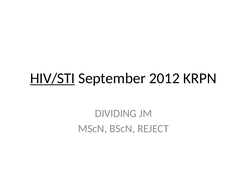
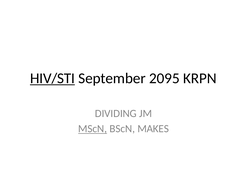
2012: 2012 -> 2095
MScN underline: none -> present
REJECT: REJECT -> MAKES
